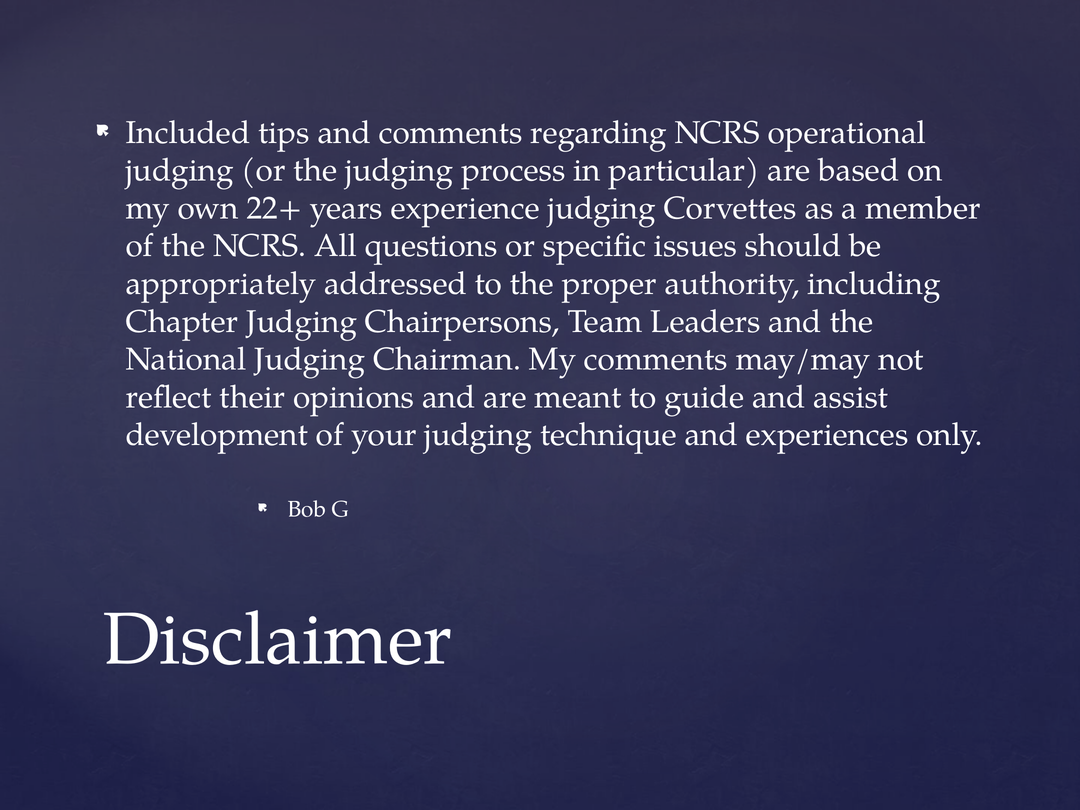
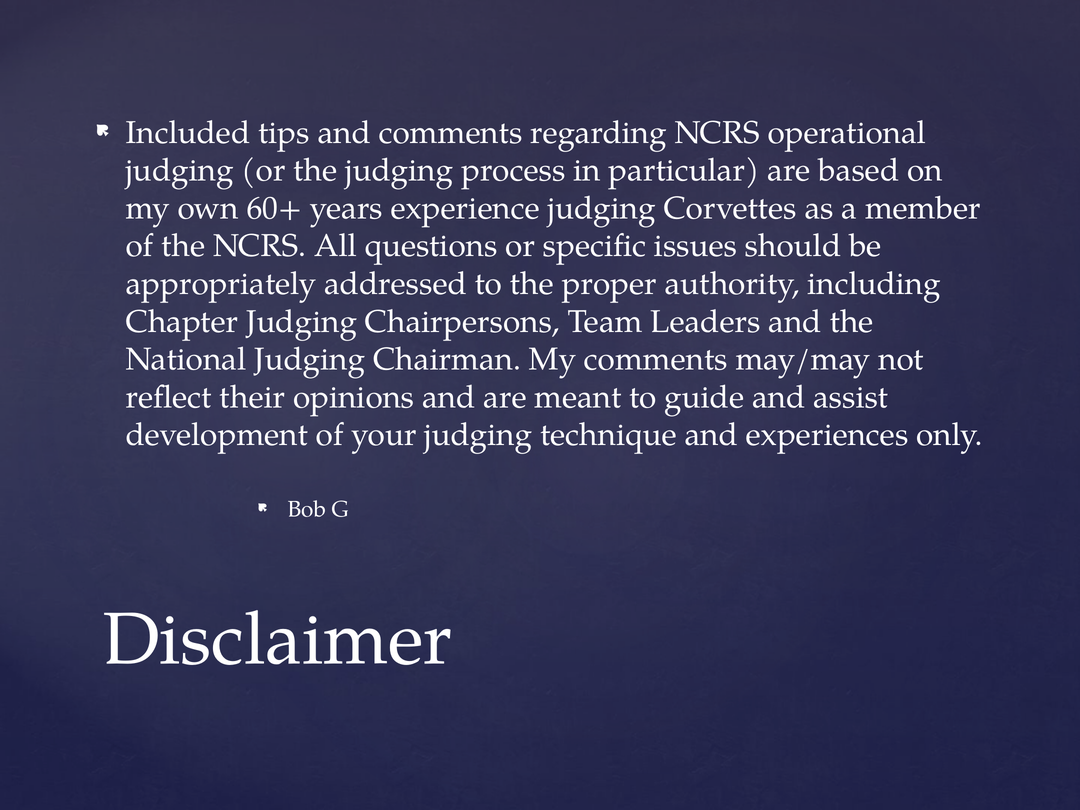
22+: 22+ -> 60+
